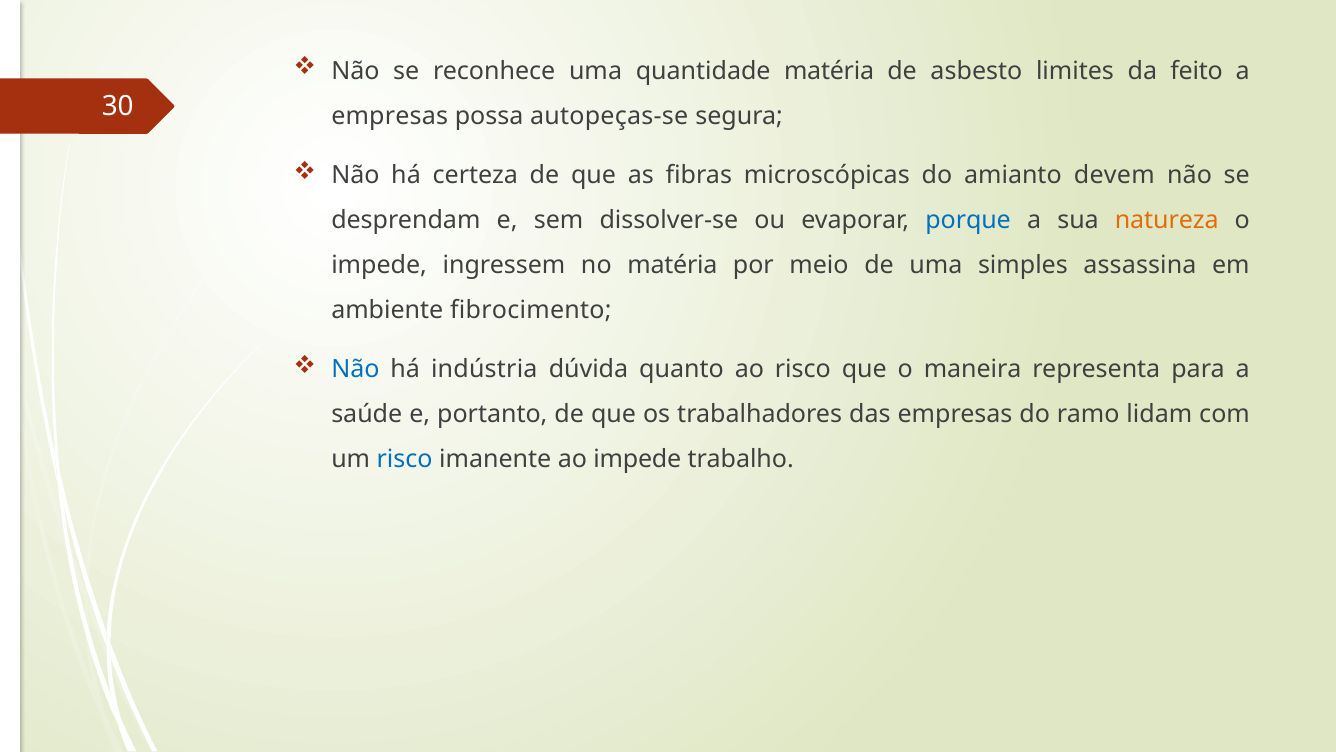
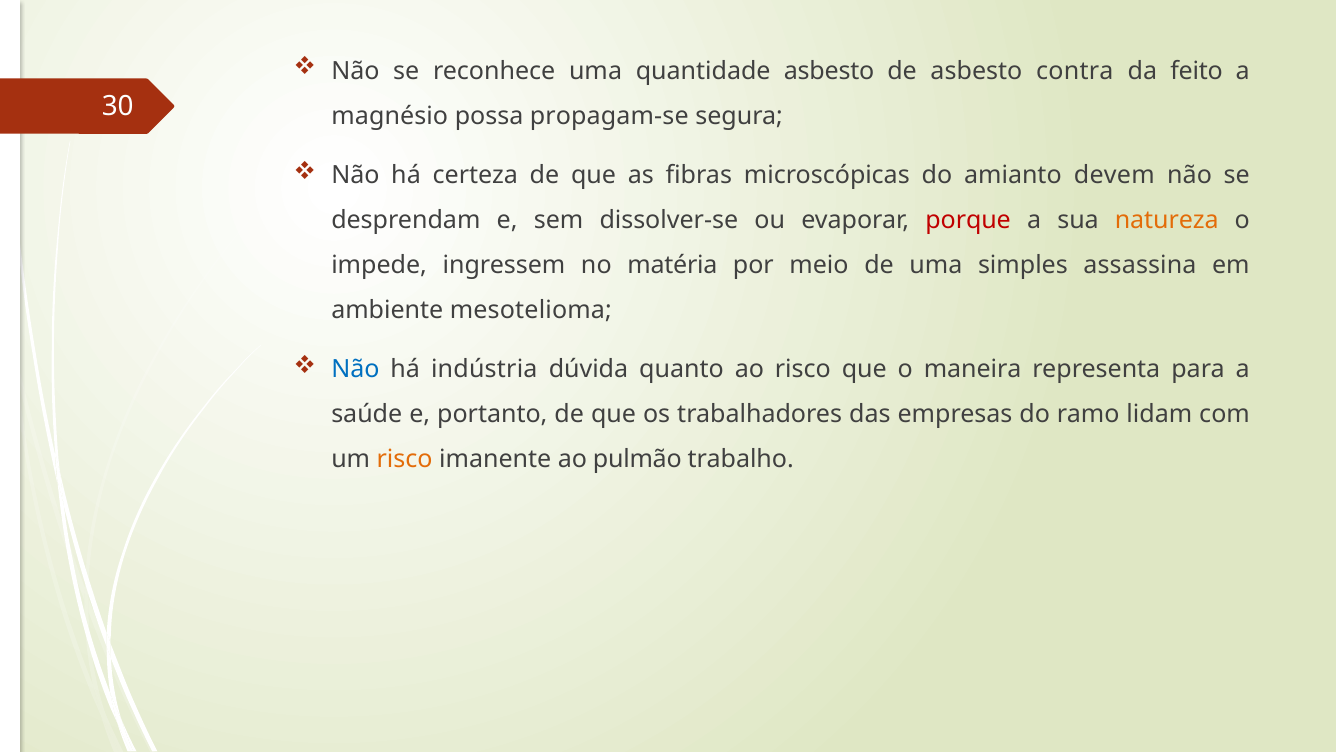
quantidade matéria: matéria -> asbesto
limites: limites -> contra
empresas at (390, 116): empresas -> magnésio
autopeças-se: autopeças-se -> propagam-se
porque colour: blue -> red
fibrocimento: fibrocimento -> mesotelioma
risco at (405, 459) colour: blue -> orange
ao impede: impede -> pulmão
